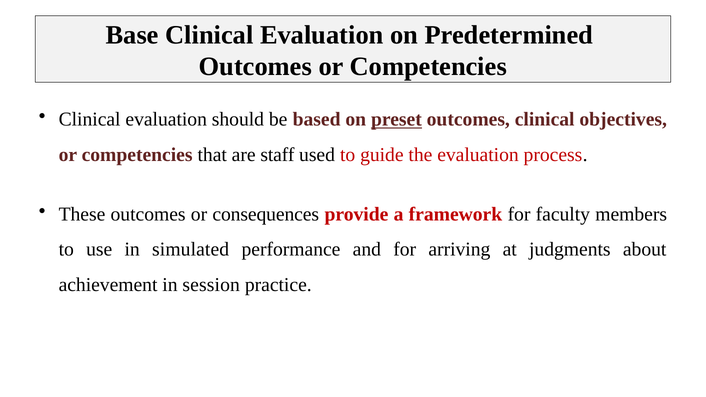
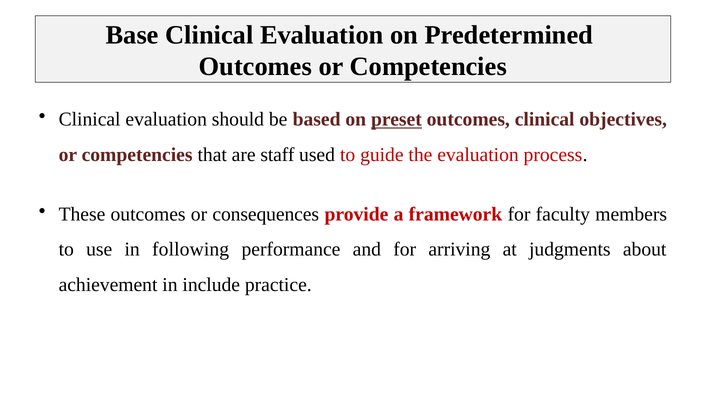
simulated: simulated -> following
session: session -> include
